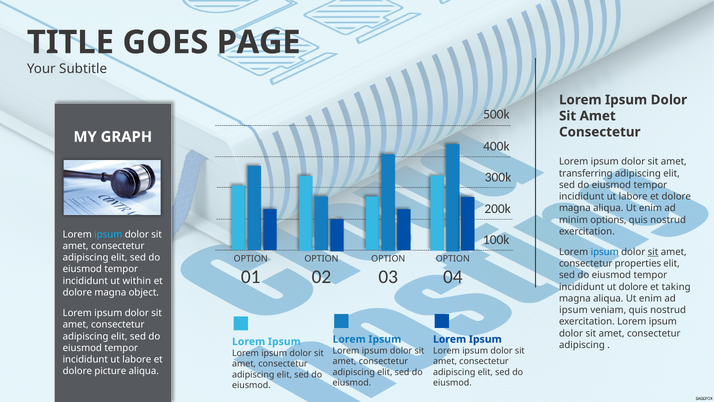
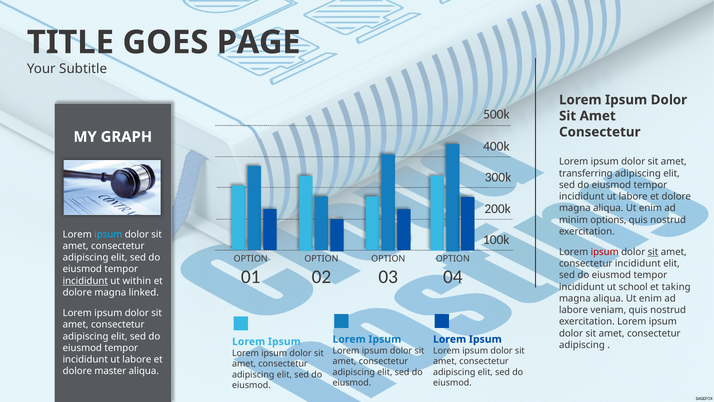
ipsum at (605, 252) colour: blue -> red
consectetur properties: properties -> incididunt
incididunt at (85, 281) underline: none -> present
ut dolore: dolore -> school
object: object -> linked
ipsum at (573, 310): ipsum -> labore
picture: picture -> master
